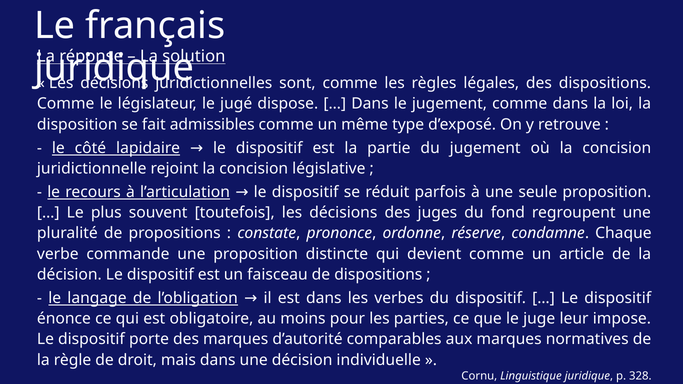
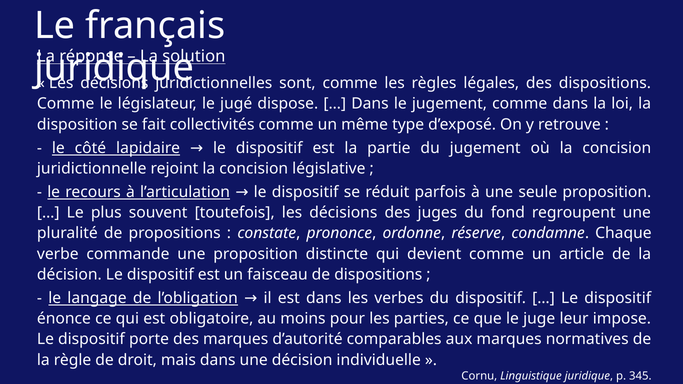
admissibles: admissibles -> collectivités
328: 328 -> 345
